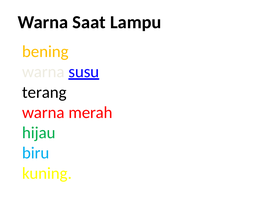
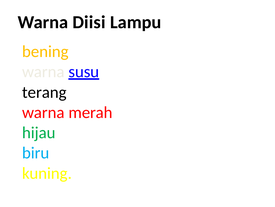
Saat: Saat -> Diisi
